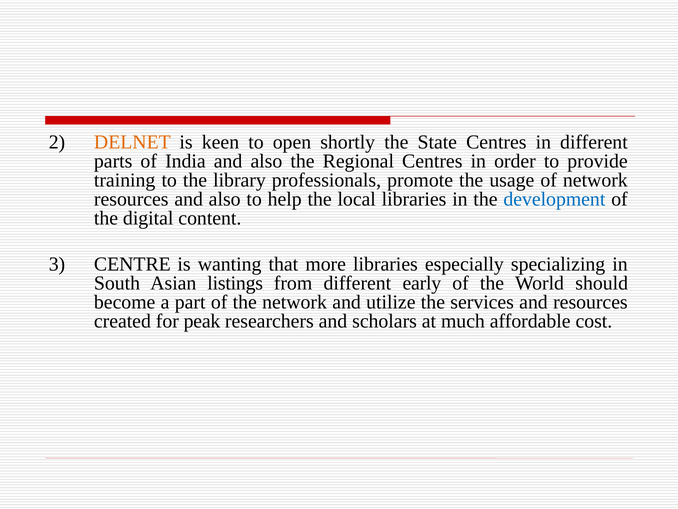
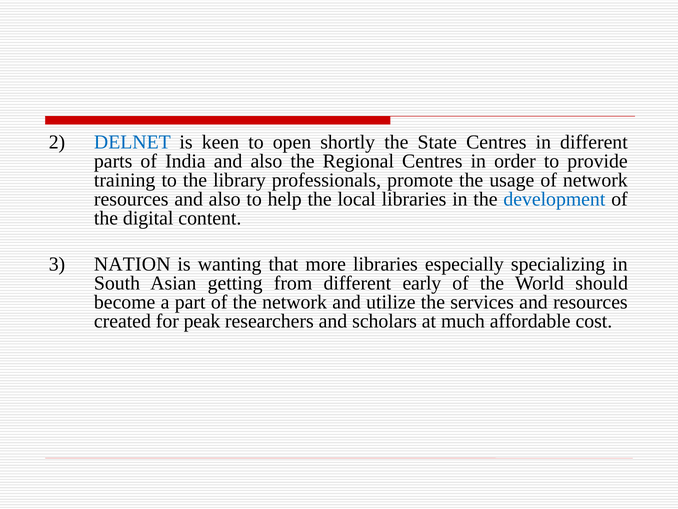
DELNET colour: orange -> blue
CENTRE: CENTRE -> NATION
listings: listings -> getting
